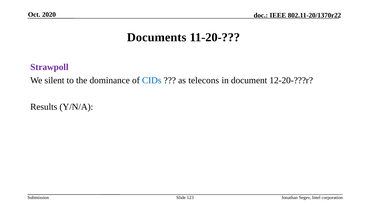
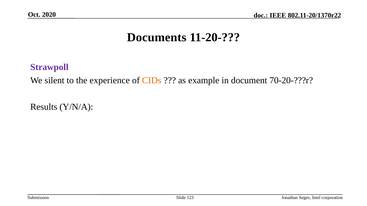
dominance: dominance -> experience
CIDs colour: blue -> orange
telecons: telecons -> example
12-20-???r: 12-20-???r -> 70-20-???r
